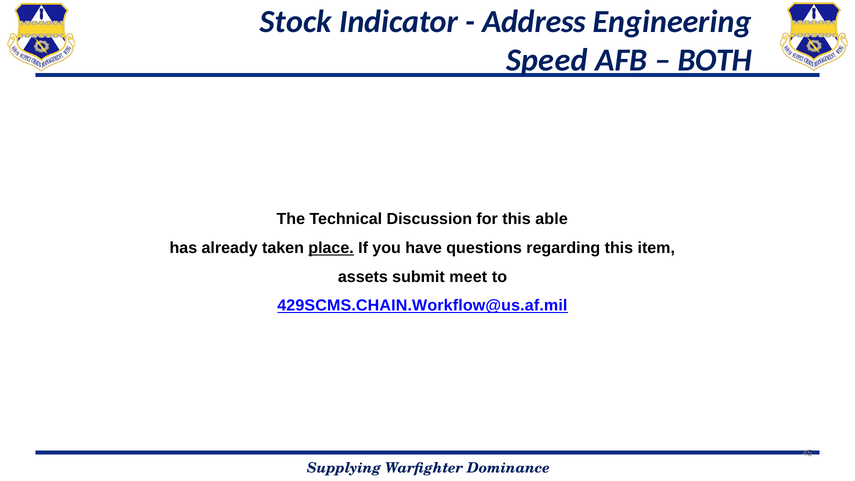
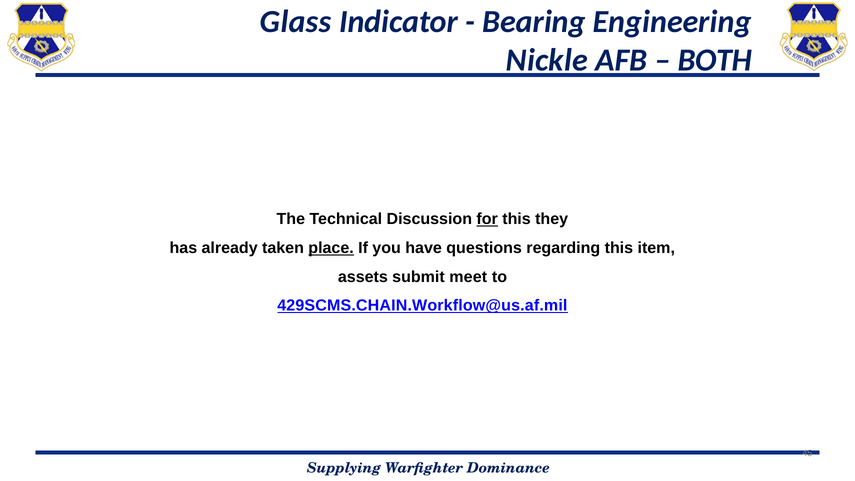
Stock: Stock -> Glass
Address: Address -> Bearing
Speed: Speed -> Nickle
for underline: none -> present
able: able -> they
